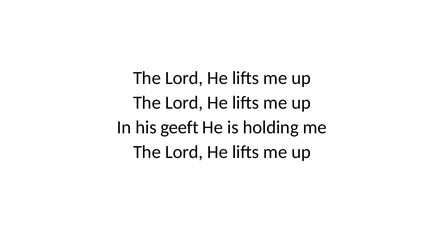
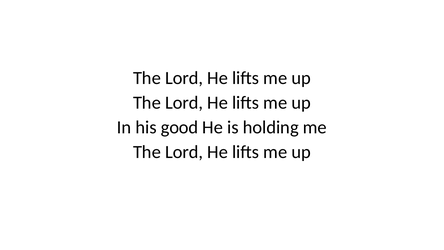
geeft: geeft -> good
